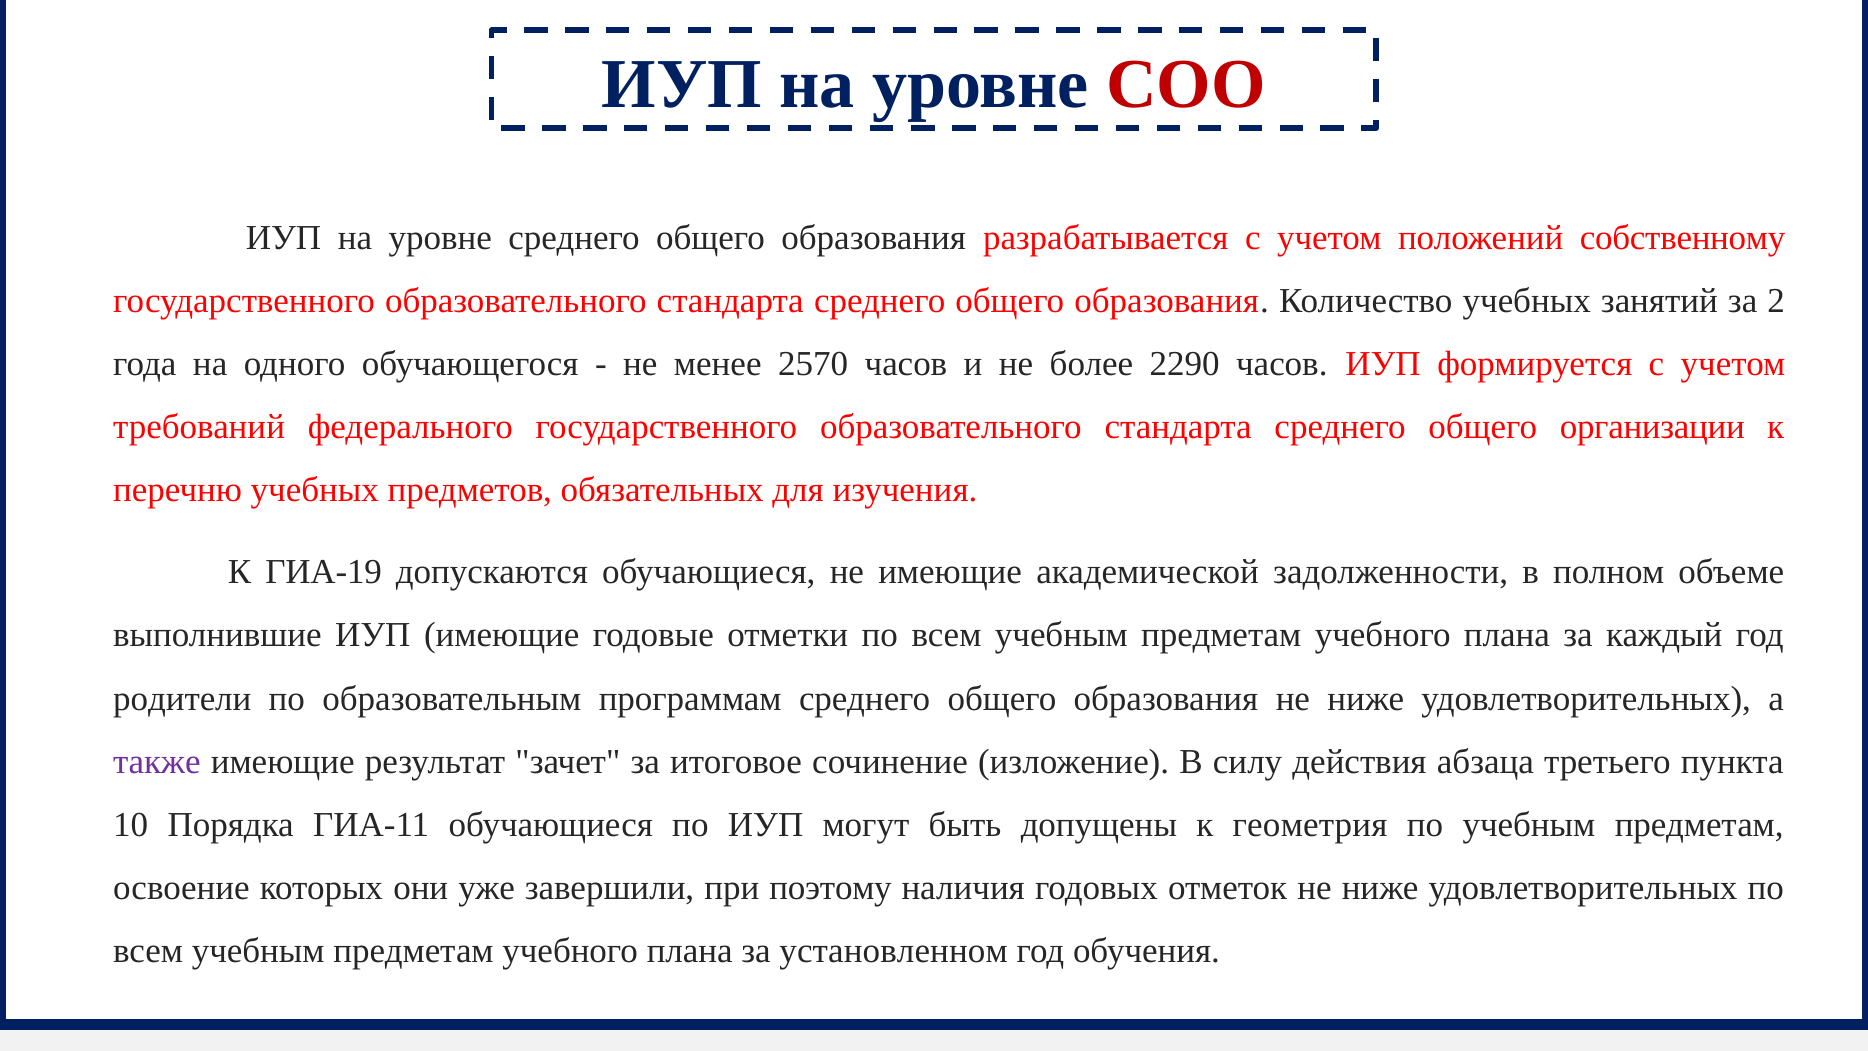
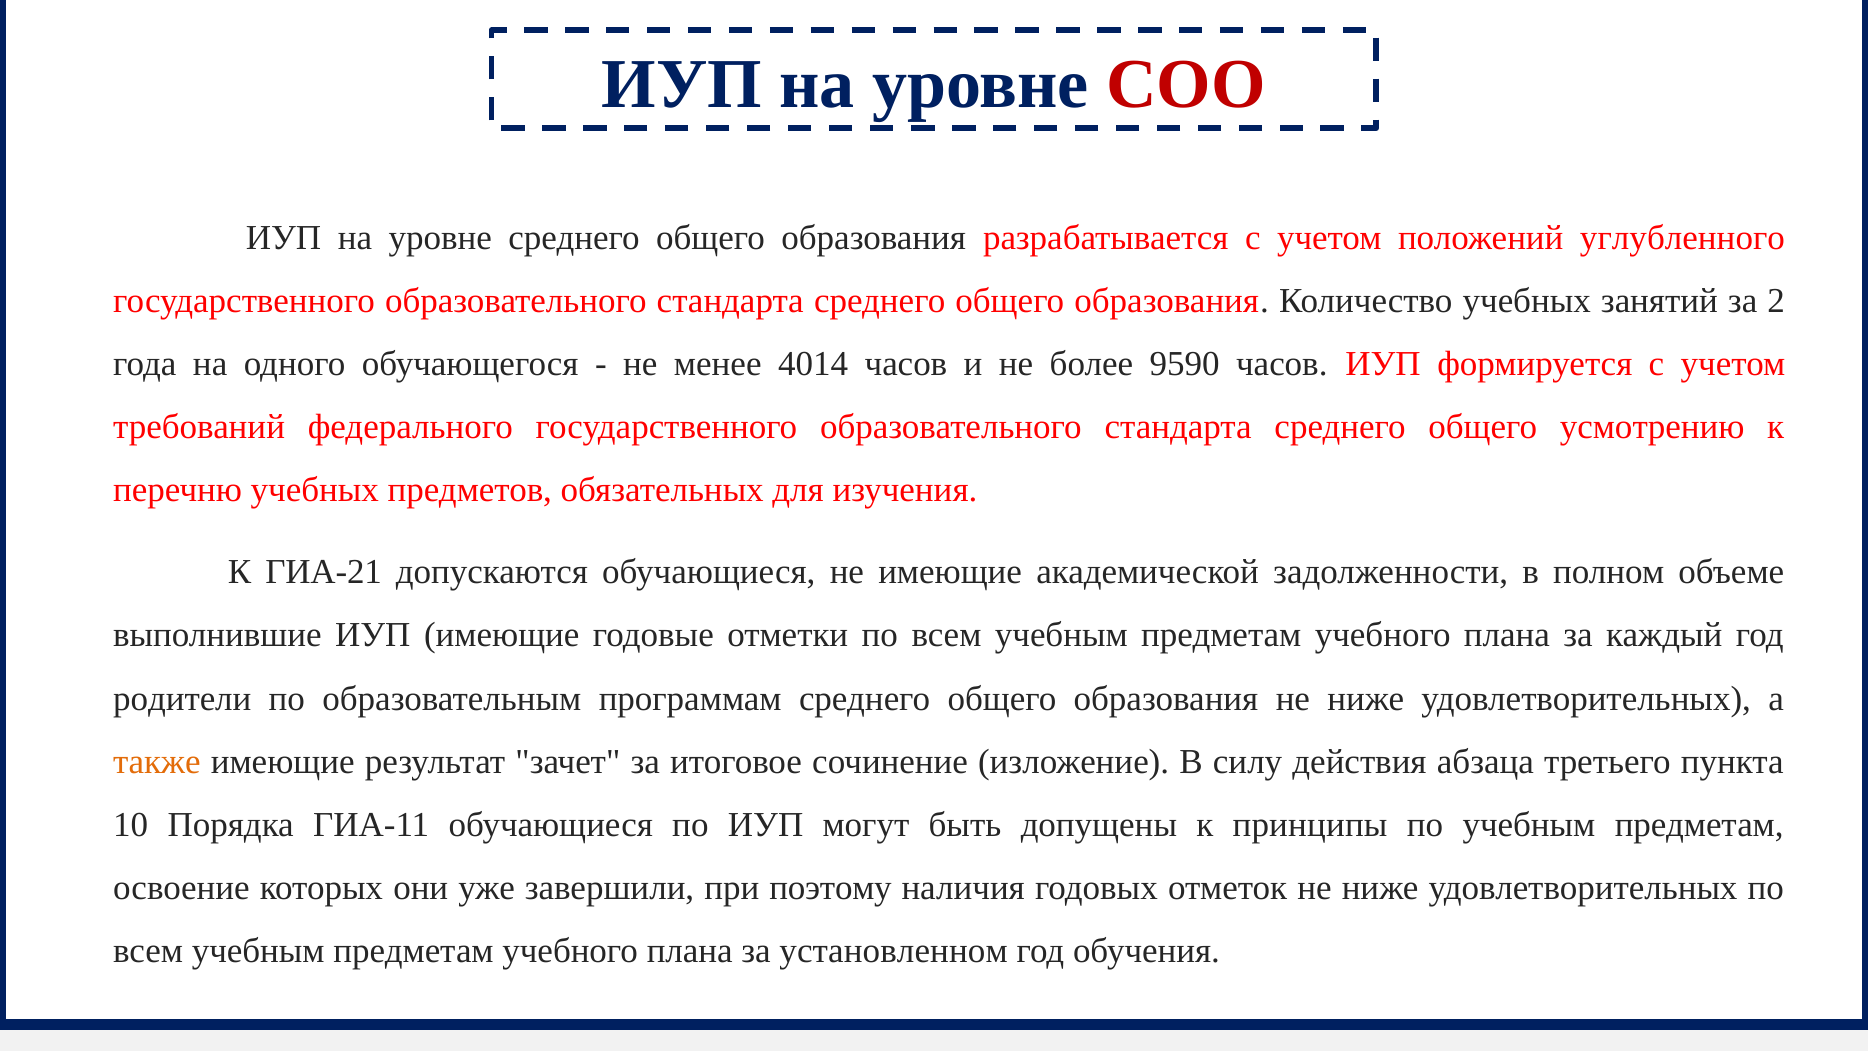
собственному: собственному -> углубленного
2570: 2570 -> 4014
2290: 2290 -> 9590
организации: организации -> усмотрению
ГИА-19: ГИА-19 -> ГИА-21
также colour: purple -> orange
геометрия: геометрия -> принципы
